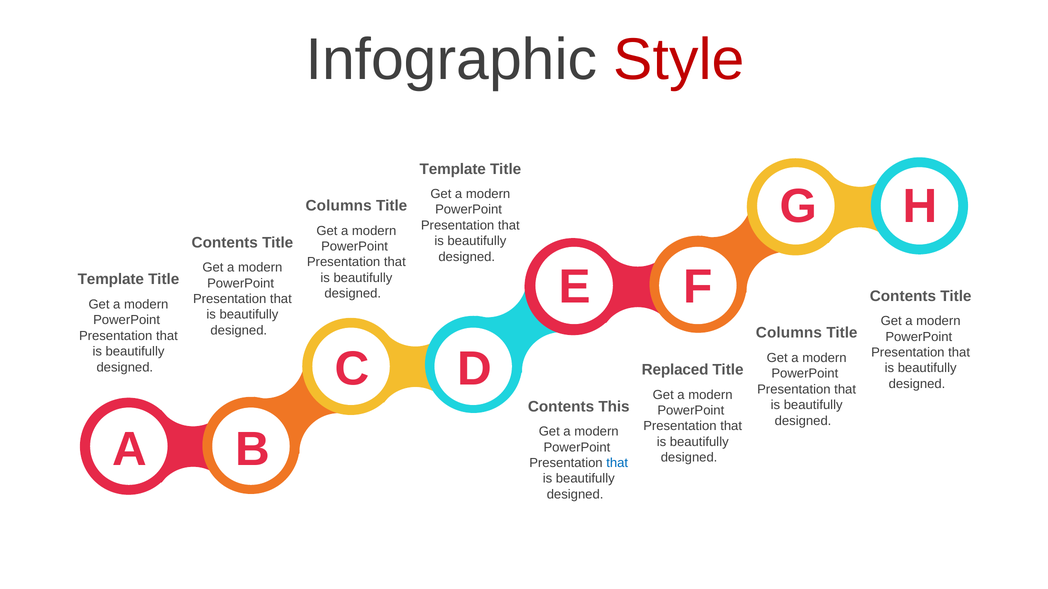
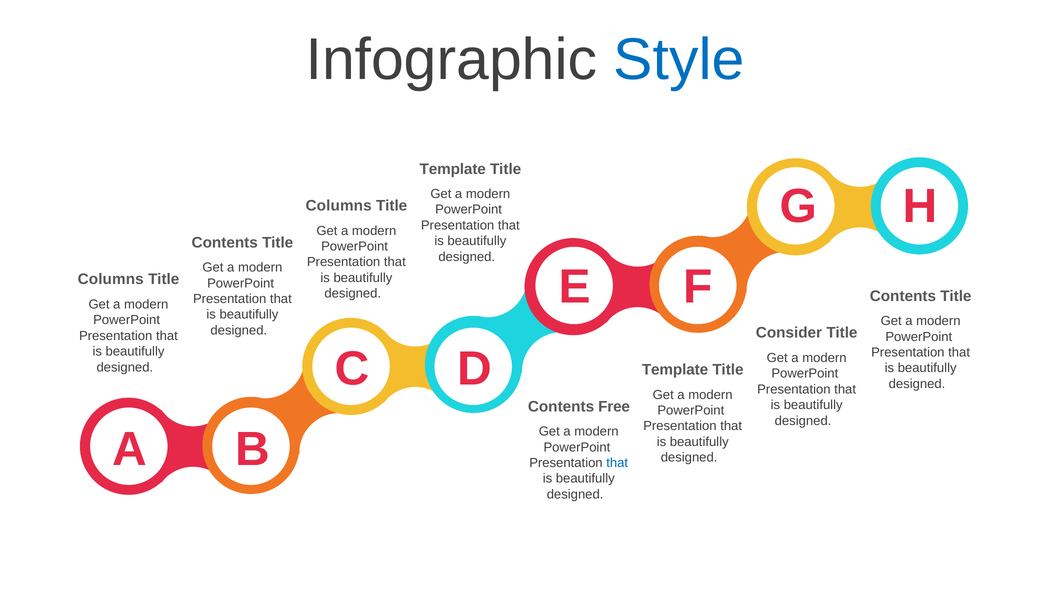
Style colour: red -> blue
Template at (111, 280): Template -> Columns
Columns at (789, 333): Columns -> Consider
Replaced at (675, 370): Replaced -> Template
This: This -> Free
